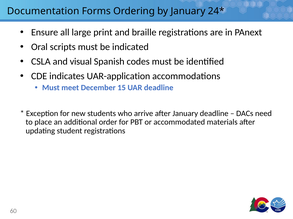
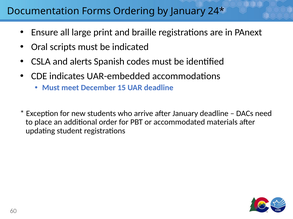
visual: visual -> alerts
UAR-application: UAR-application -> UAR-embedded
